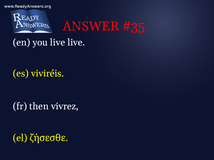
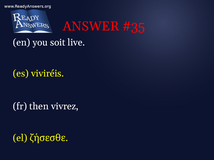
you live: live -> soit
